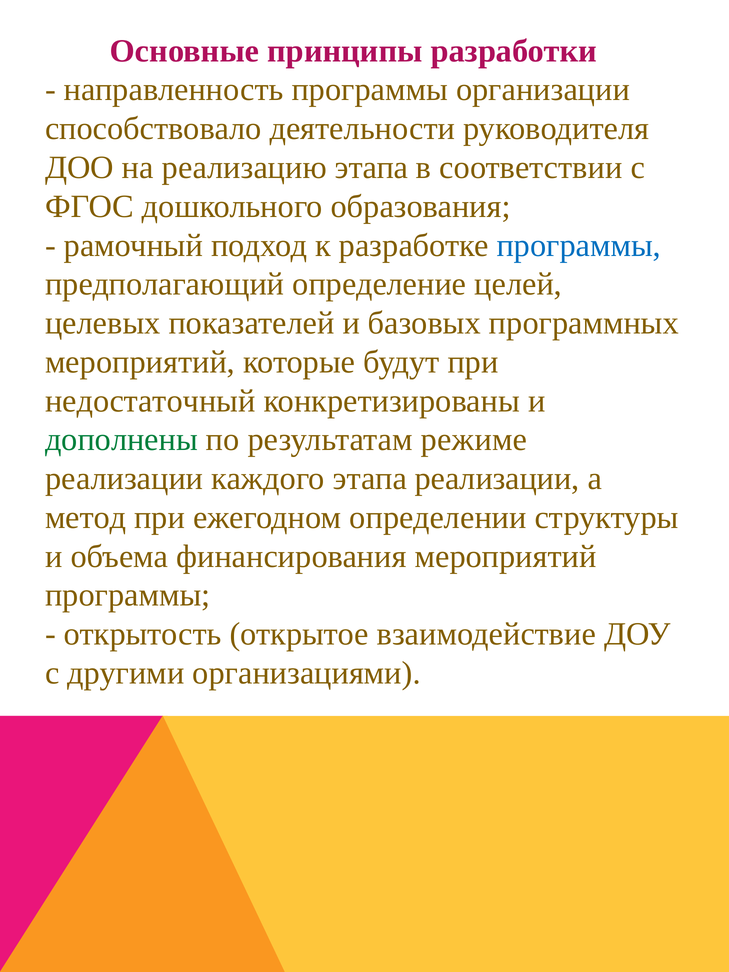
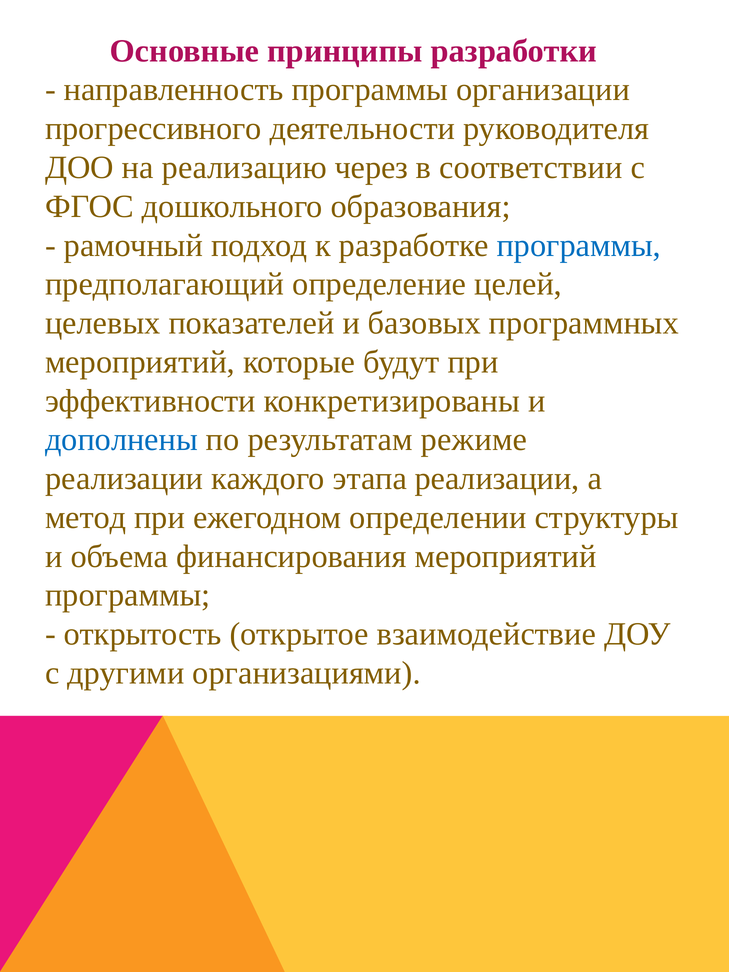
способствовало: способствовало -> прогрессивного
реализацию этапа: этапа -> через
недостаточный: недостаточный -> эффективности
дополнены colour: green -> blue
